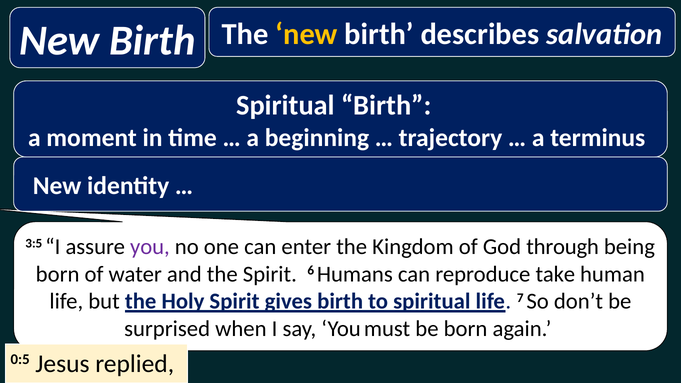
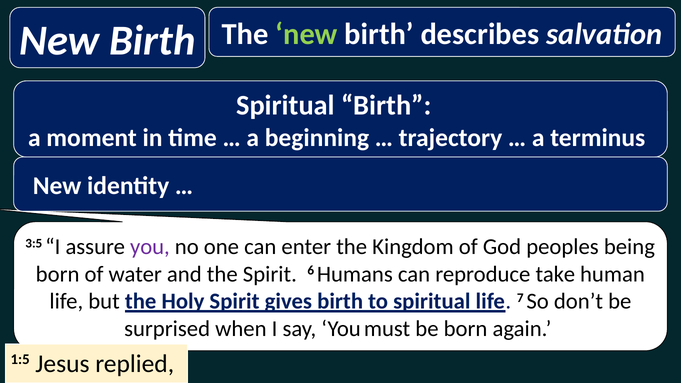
new at (306, 34) colour: yellow -> light green
through: through -> peoples
0:5: 0:5 -> 1:5
